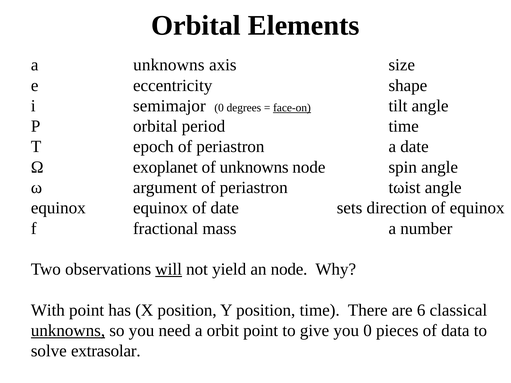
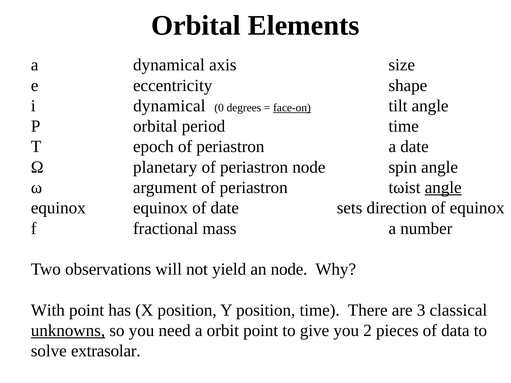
a unknowns: unknowns -> dynamical
i semimajor: semimajor -> dynamical
exoplanet: exoplanet -> planetary
unknowns at (254, 167): unknowns -> periastron
angle at (443, 188) underline: none -> present
will underline: present -> none
6: 6 -> 3
you 0: 0 -> 2
